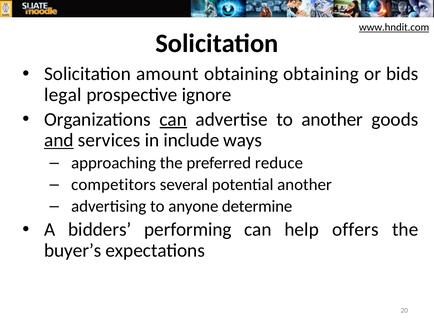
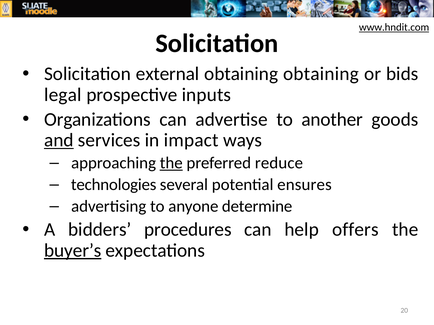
amount: amount -> external
ignore: ignore -> inputs
can at (173, 120) underline: present -> none
include: include -> impact
the at (171, 163) underline: none -> present
competitors: competitors -> technologies
potential another: another -> ensures
performing: performing -> procedures
buyer’s underline: none -> present
